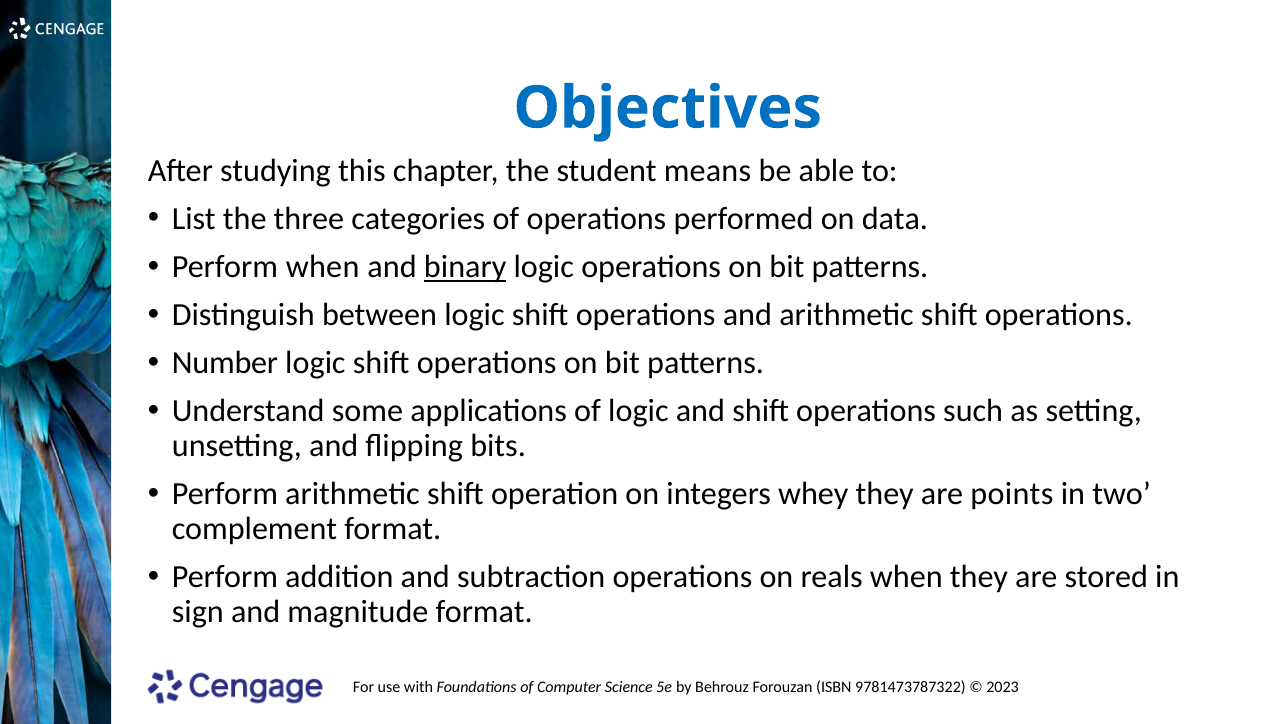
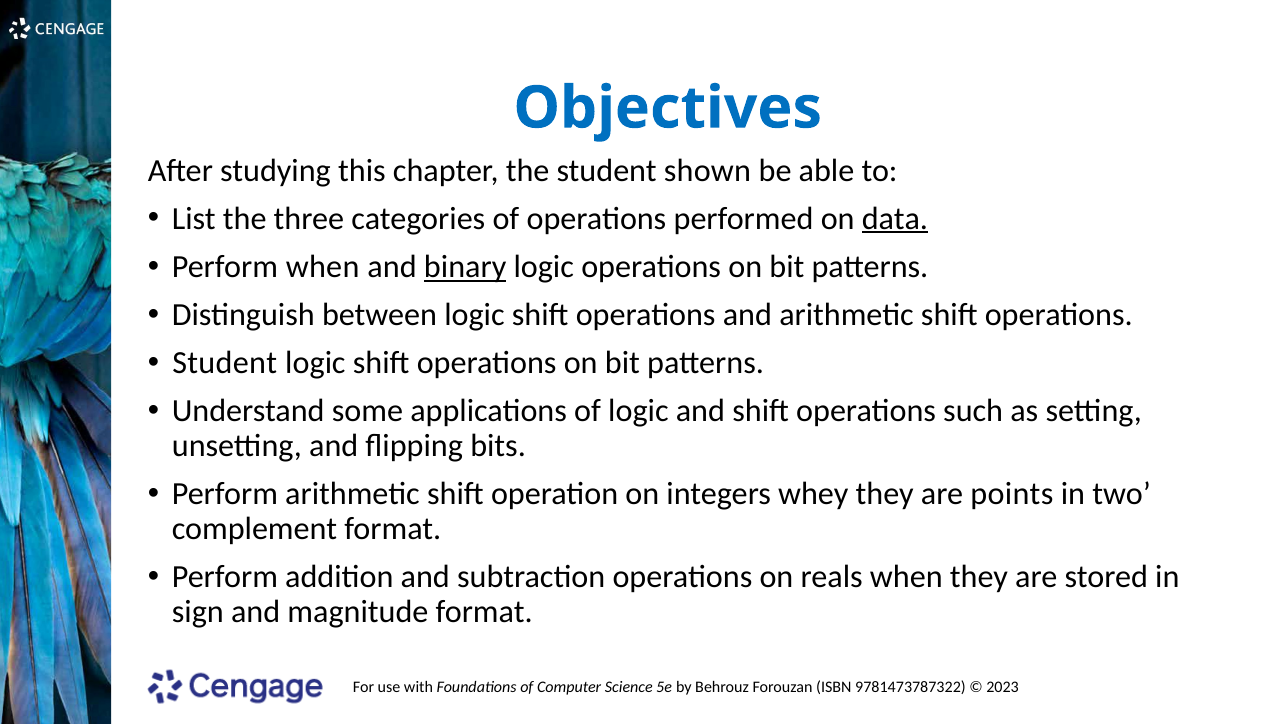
means: means -> shown
data underline: none -> present
Number at (225, 363): Number -> Student
